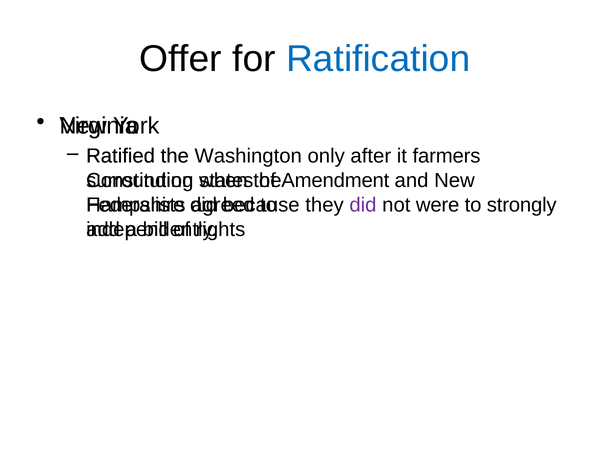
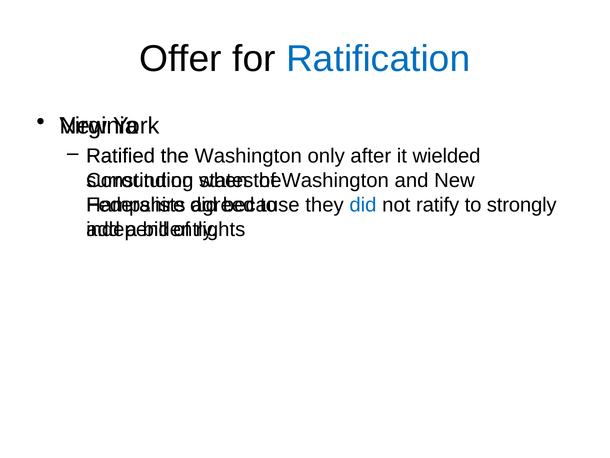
farmers: farmers -> wielded
Amendment at (335, 180): Amendment -> Washington
did at (363, 205) colour: purple -> blue
were: were -> ratify
